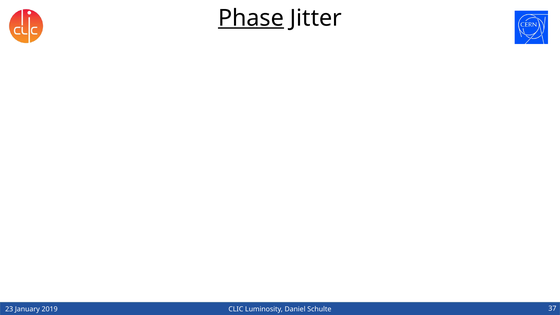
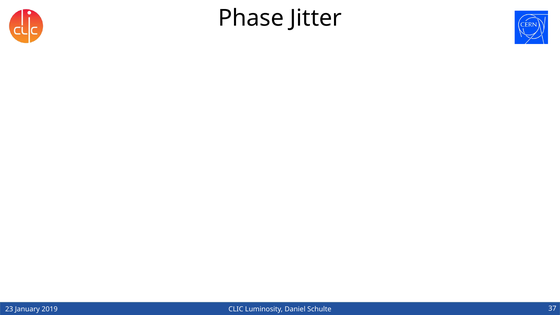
Phase underline: present -> none
